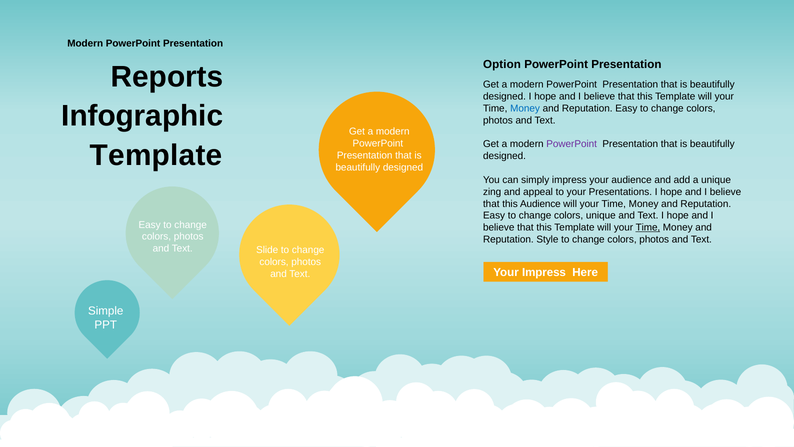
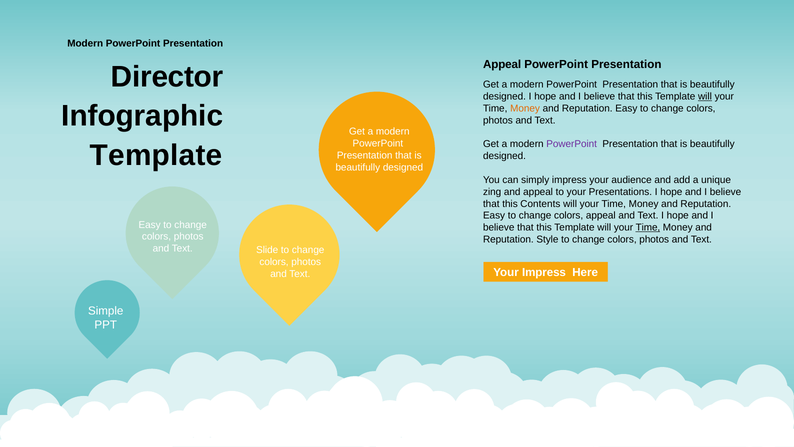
Option at (502, 64): Option -> Appeal
Reports: Reports -> Director
will at (705, 96) underline: none -> present
Money at (525, 108) colour: blue -> orange
this Audience: Audience -> Contents
colors unique: unique -> appeal
